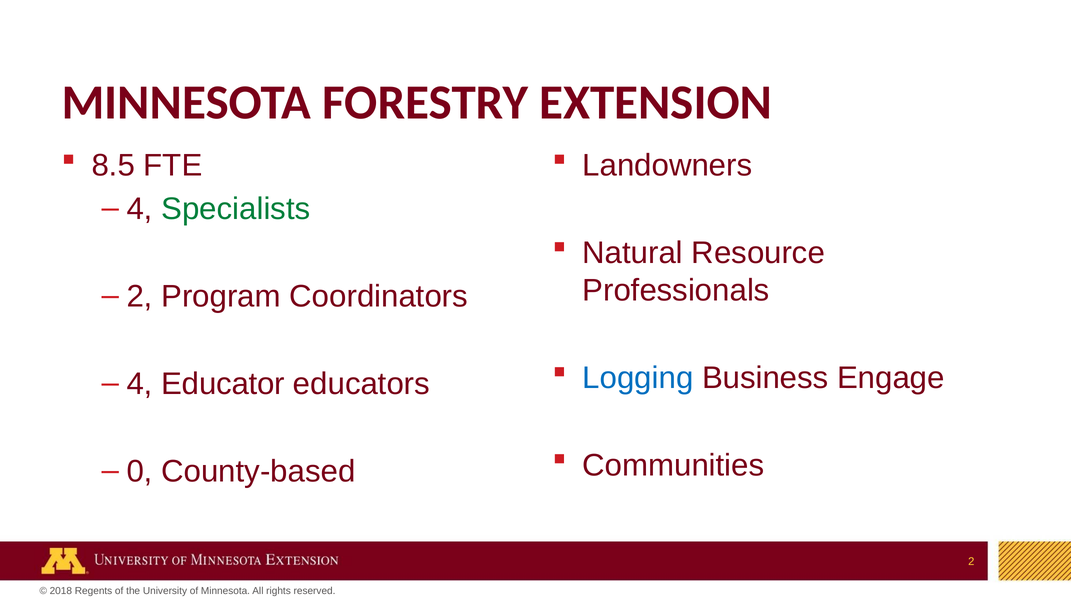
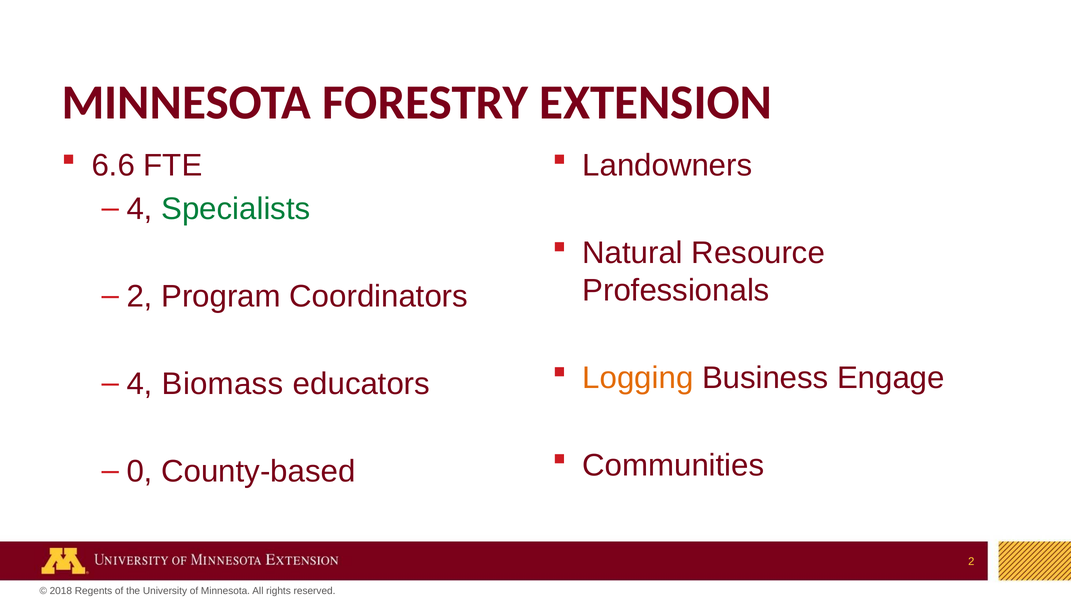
8.5: 8.5 -> 6.6
Logging colour: blue -> orange
Educator: Educator -> Biomass
